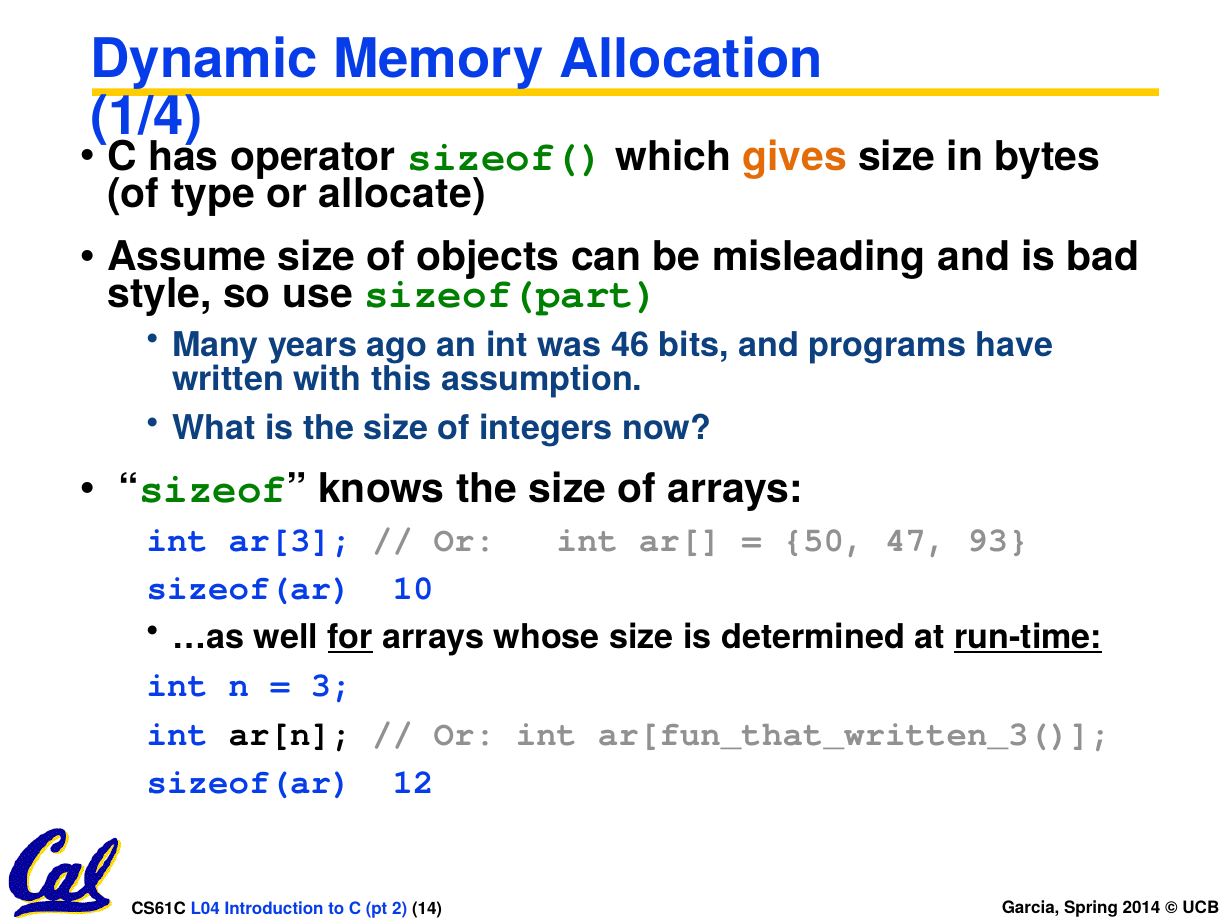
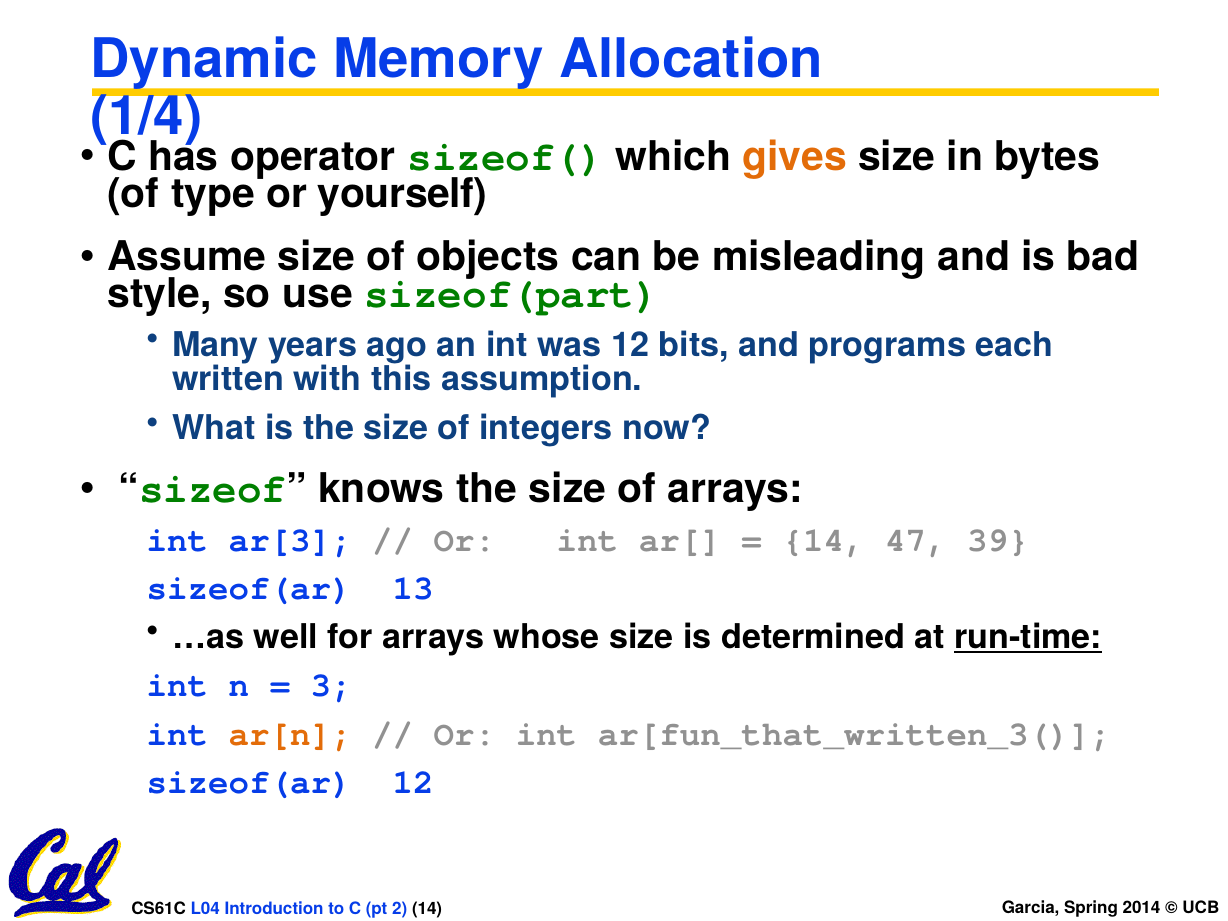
allocate: allocate -> yourself
was 46: 46 -> 12
have: have -> each
50 at (824, 540): 50 -> 14
93: 93 -> 39
10: 10 -> 13
for underline: present -> none
ar[n colour: black -> orange
